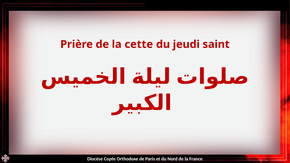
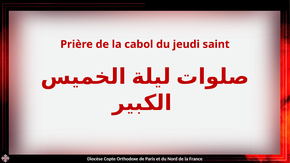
cette: cette -> cabol
